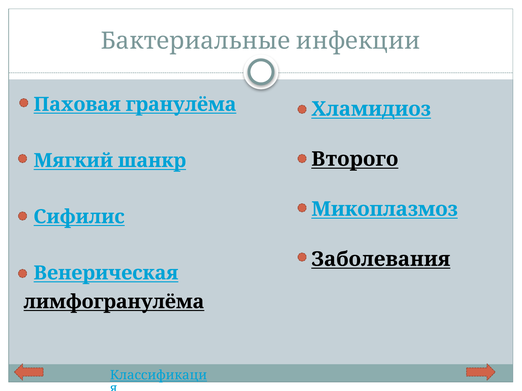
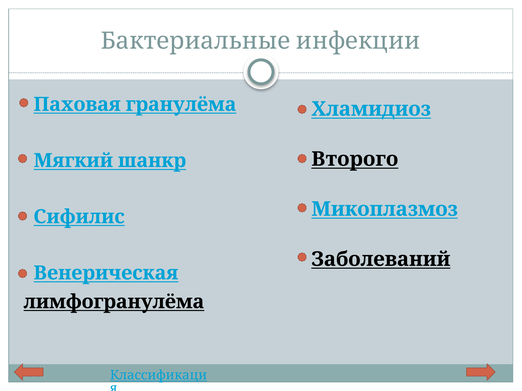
Заболевания: Заболевания -> Заболеваний
